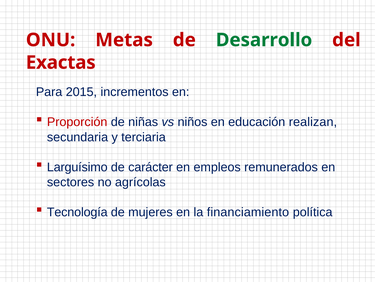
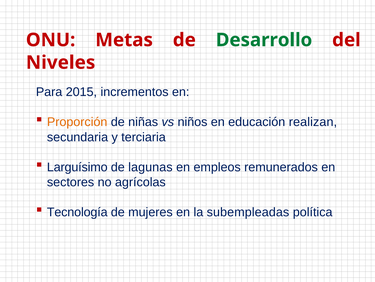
Exactas: Exactas -> Niveles
Proporción colour: red -> orange
carácter: carácter -> lagunas
financiamiento: financiamiento -> subempleadas
